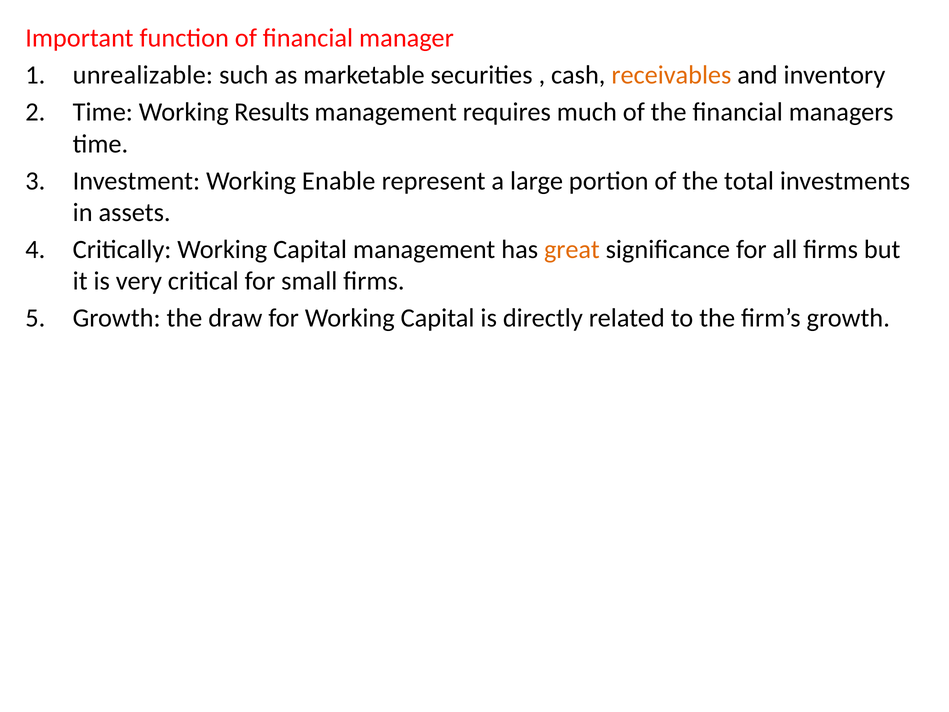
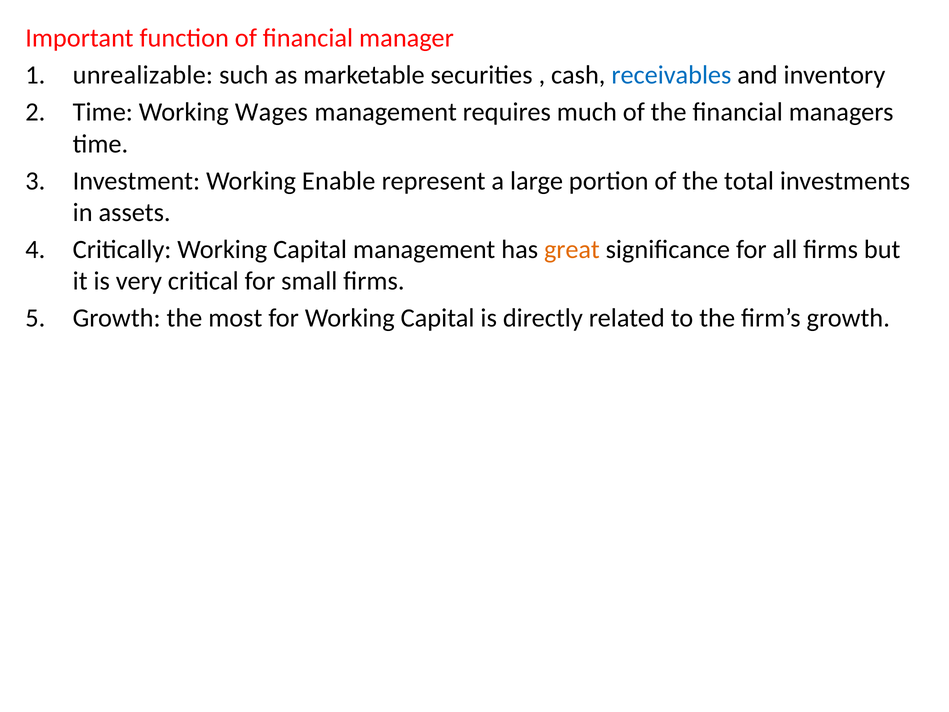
receivables colour: orange -> blue
Results: Results -> Wages
draw: draw -> most
